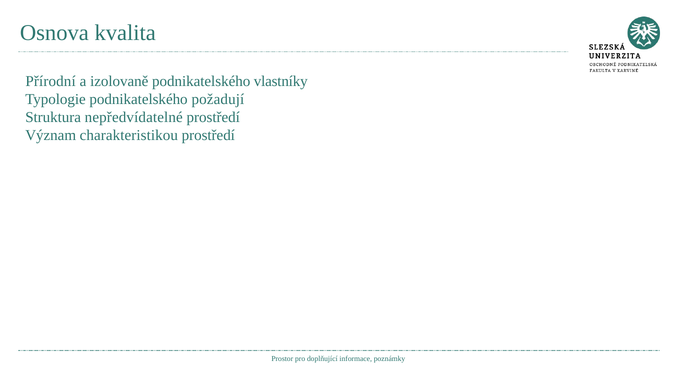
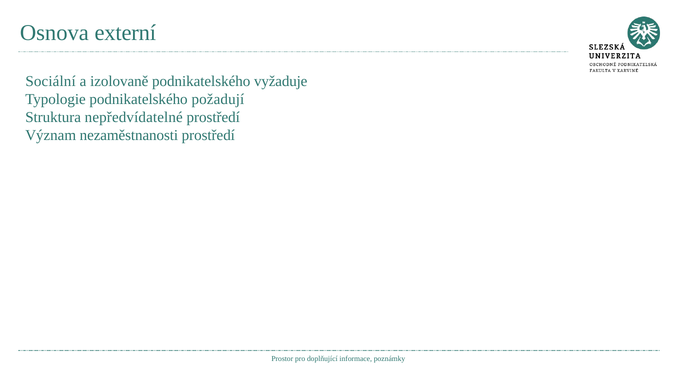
kvalita: kvalita -> externí
Přírodní: Přírodní -> Sociální
vlastníky: vlastníky -> vyžaduje
charakteristikou: charakteristikou -> nezaměstnanosti
